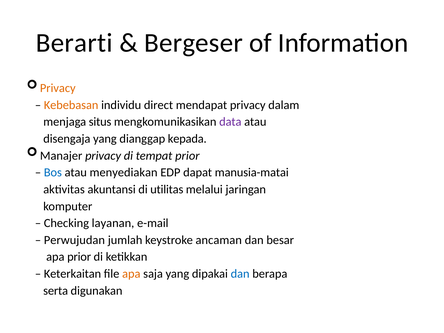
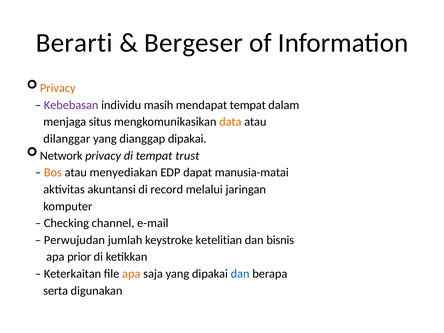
Kebebasan colour: orange -> purple
direct: direct -> masih
mendapat privacy: privacy -> tempat
data colour: purple -> orange
disengaja: disengaja -> dilanggar
dianggap kepada: kepada -> dipakai
Manajer: Manajer -> Network
tempat prior: prior -> trust
Bos colour: blue -> orange
utilitas: utilitas -> record
layanan: layanan -> channel
ancaman: ancaman -> ketelitian
besar: besar -> bisnis
